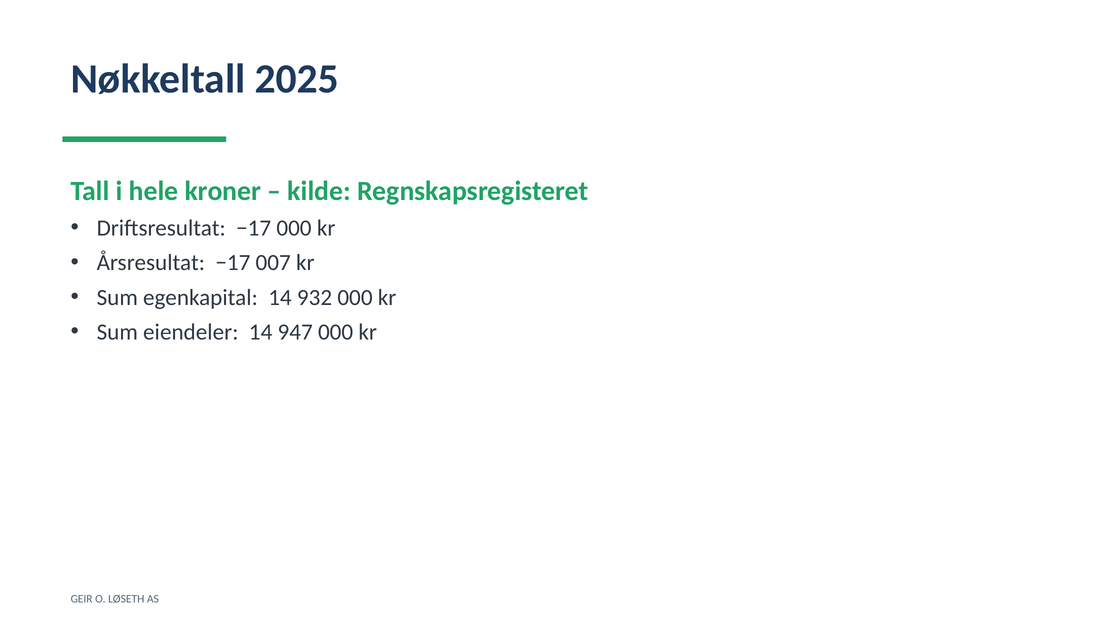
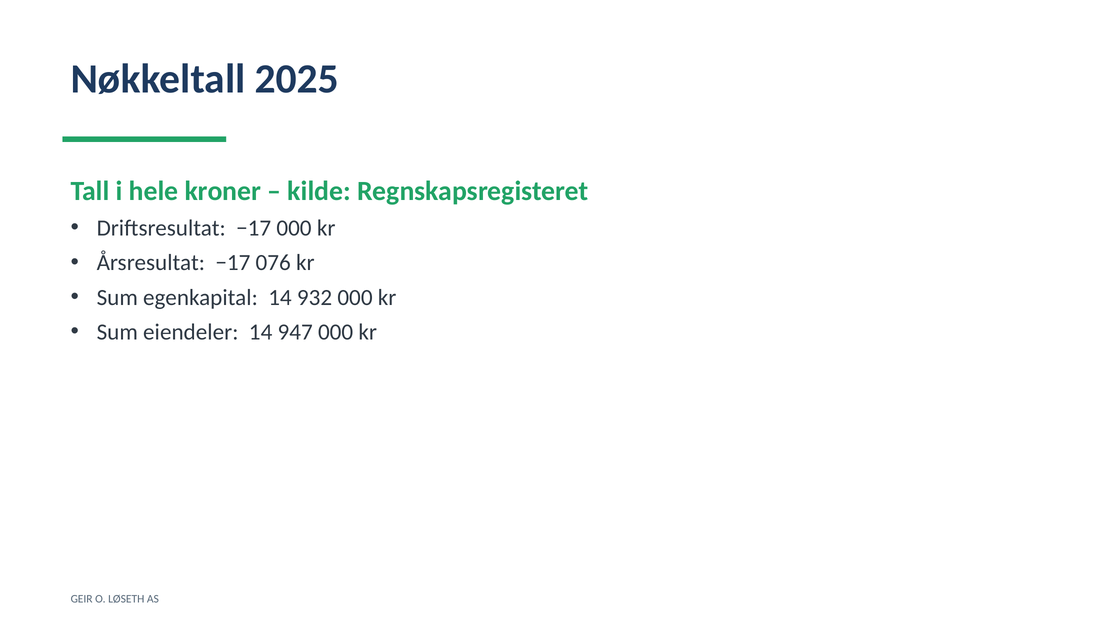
007: 007 -> 076
